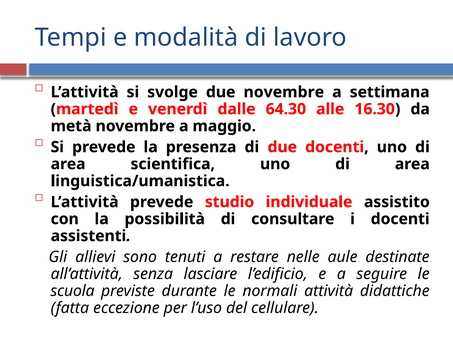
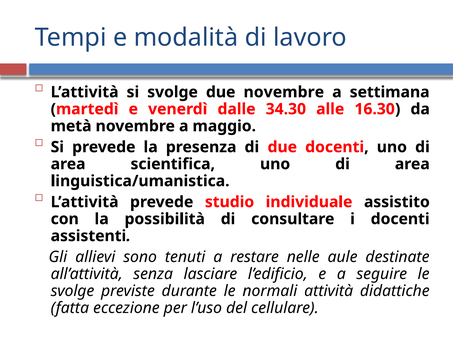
64.30: 64.30 -> 34.30
scuola at (73, 291): scuola -> svolge
